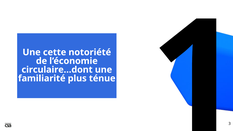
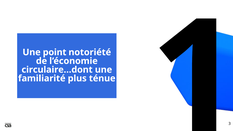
cette: cette -> point
